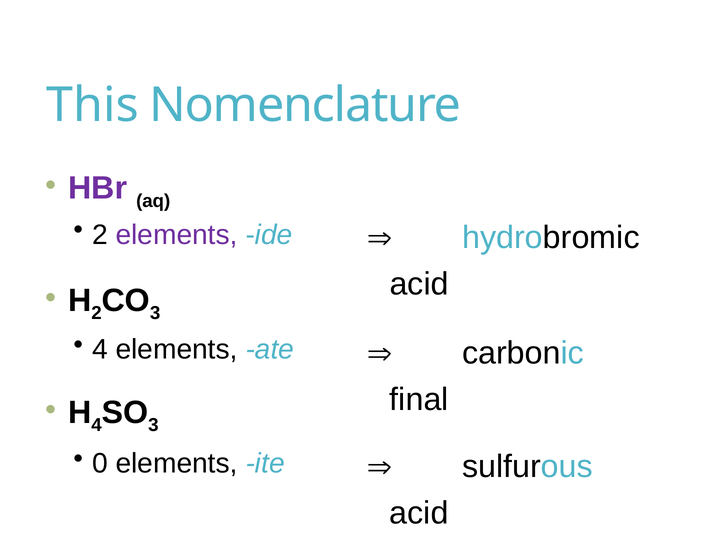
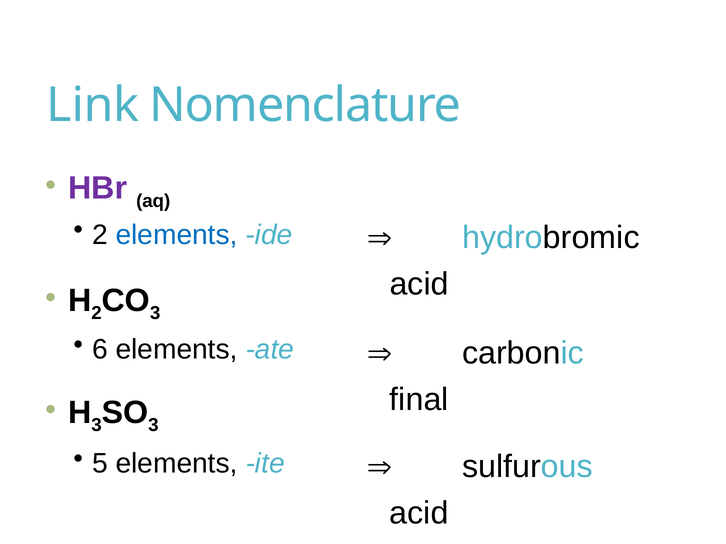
This: This -> Link
elements at (177, 235) colour: purple -> blue
4 at (100, 350): 4 -> 6
4 at (96, 426): 4 -> 3
0: 0 -> 5
